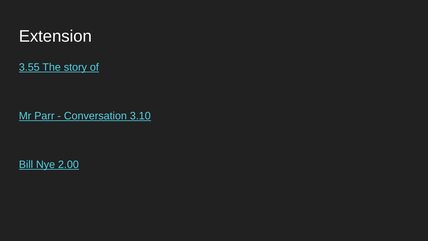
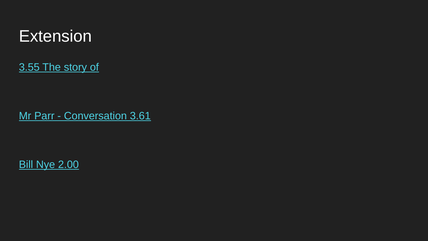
3.10: 3.10 -> 3.61
